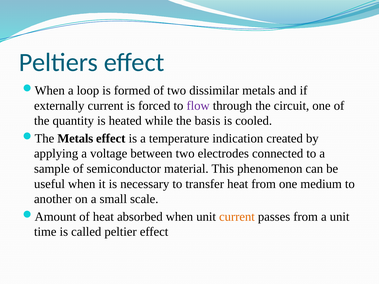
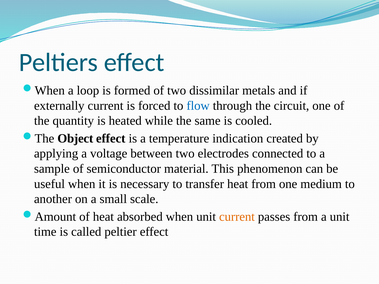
flow colour: purple -> blue
basis: basis -> same
Metals at (75, 139): Metals -> Object
